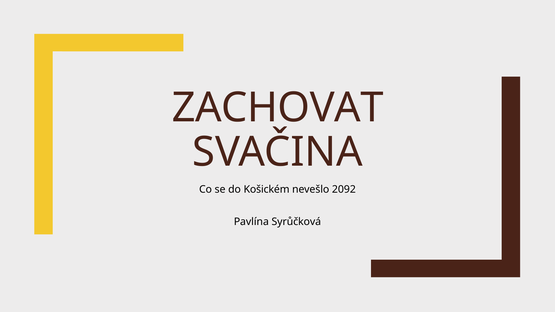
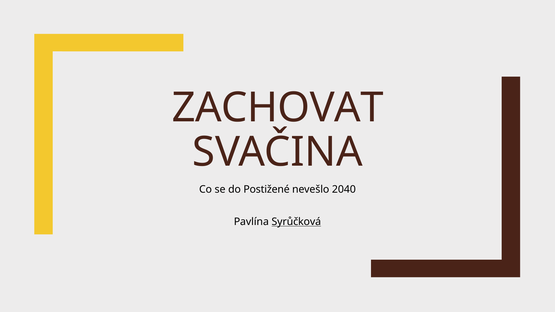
Košickém: Košickém -> Postižené
2092: 2092 -> 2040
Syrůčková underline: none -> present
